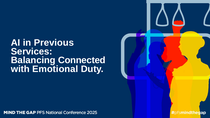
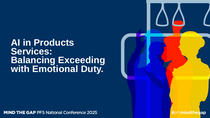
Previous: Previous -> Products
Connected: Connected -> Exceeding
